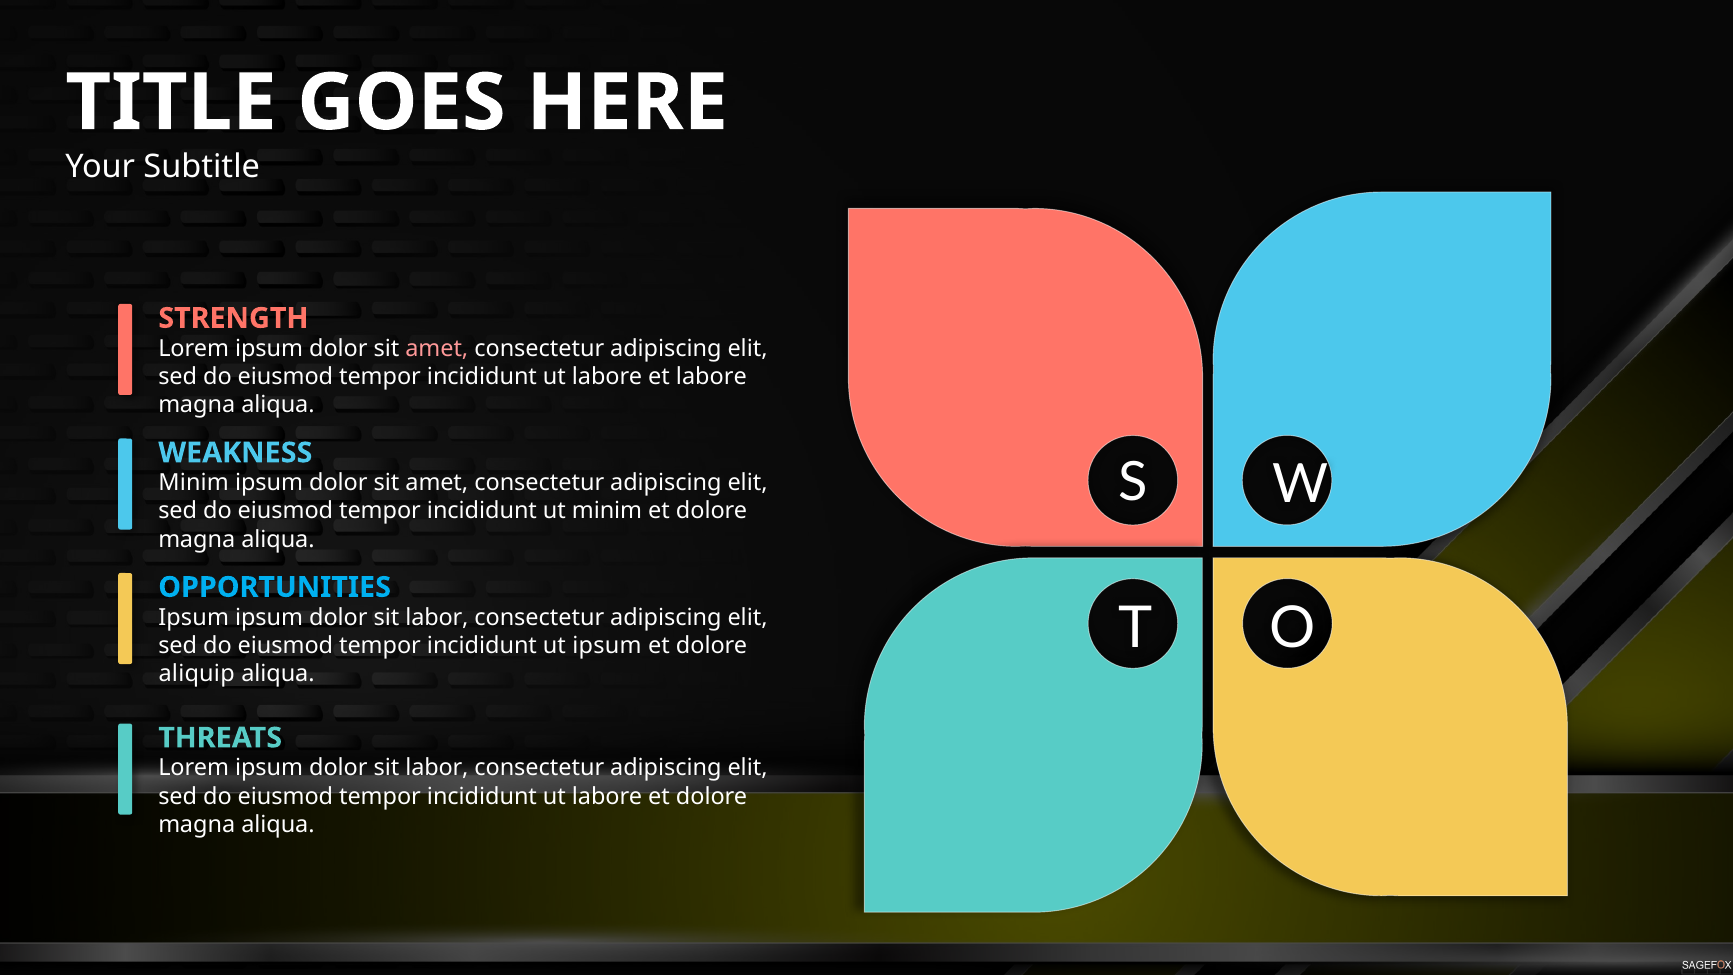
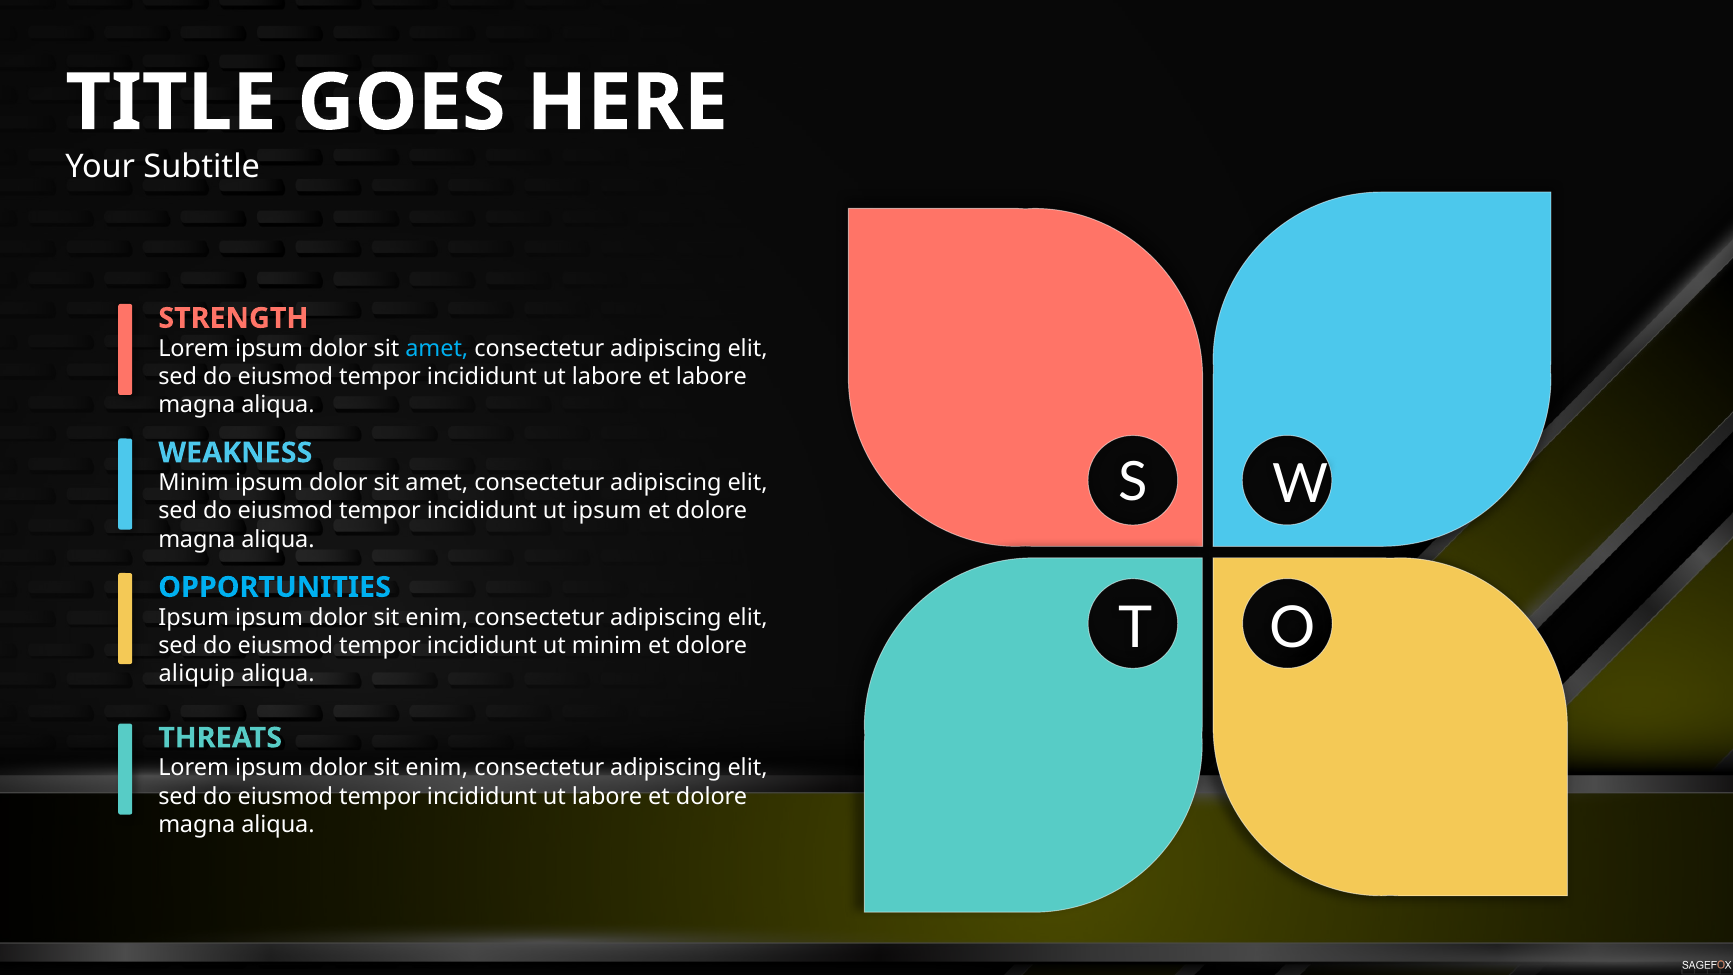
amet at (437, 348) colour: pink -> light blue
ut minim: minim -> ipsum
labor at (437, 617): labor -> enim
ut ipsum: ipsum -> minim
labor at (437, 768): labor -> enim
